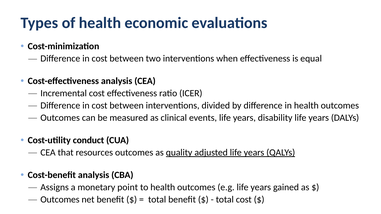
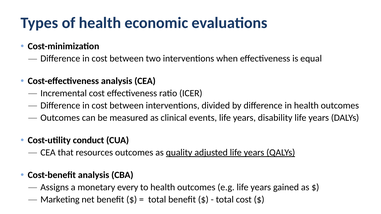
point: point -> every
Outcomes at (60, 200): Outcomes -> Marketing
